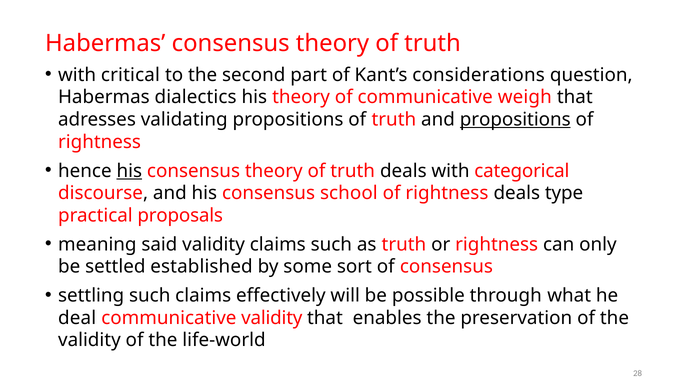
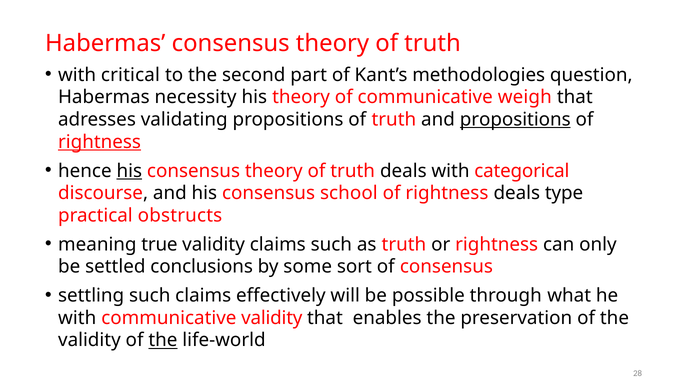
considerations: considerations -> methodologies
dialectics: dialectics -> necessity
rightness at (100, 142) underline: none -> present
proposals: proposals -> obstructs
said: said -> true
established: established -> conclusions
deal at (77, 318): deal -> with
the at (163, 340) underline: none -> present
